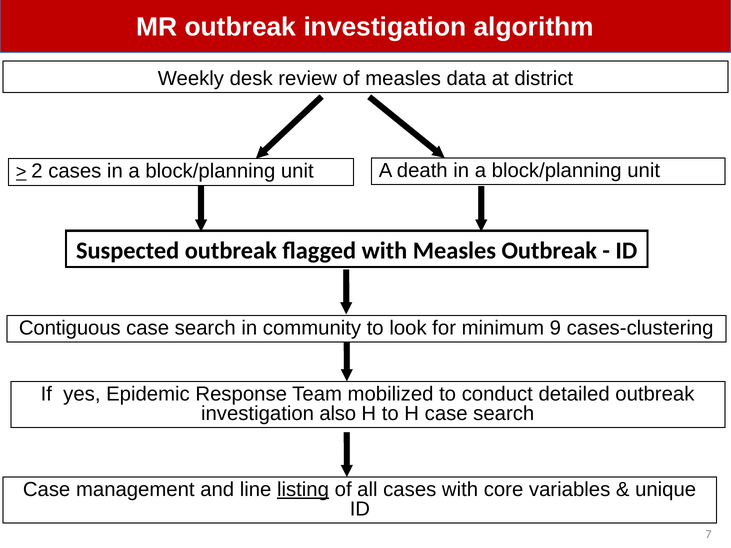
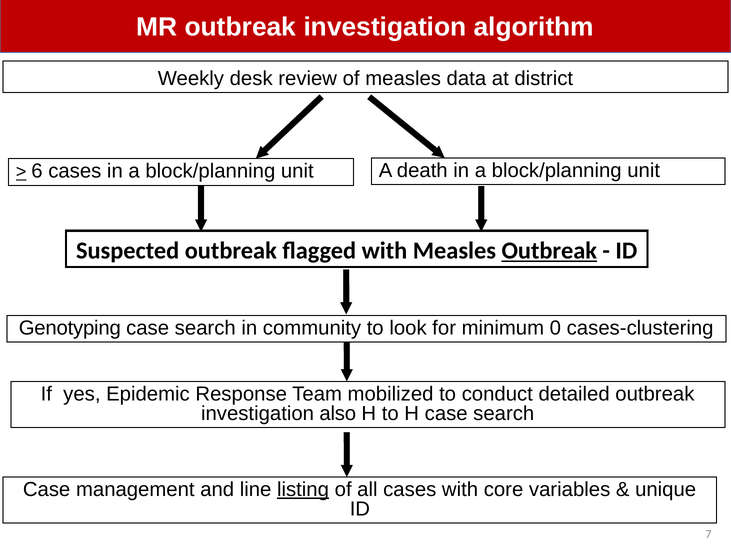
2: 2 -> 6
Outbreak at (549, 251) underline: none -> present
Contiguous: Contiguous -> Genotyping
9: 9 -> 0
